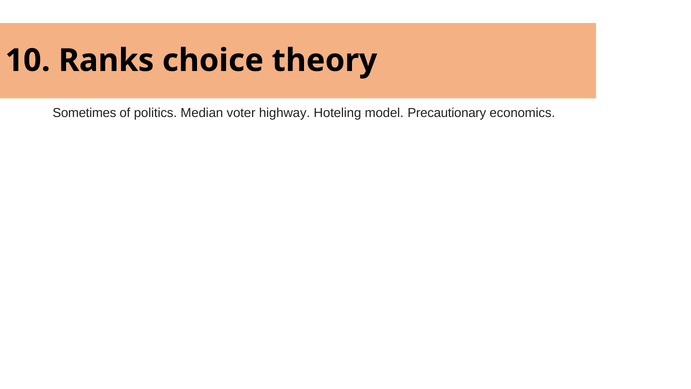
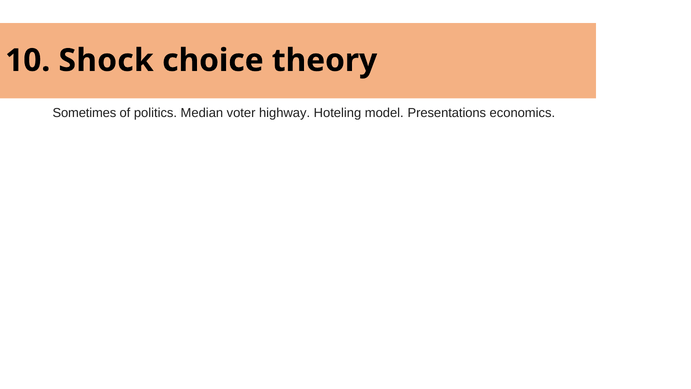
Ranks: Ranks -> Shock
Precautionary: Precautionary -> Presentations
